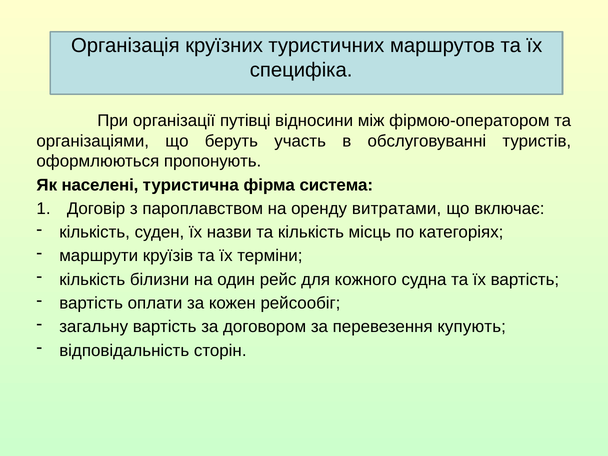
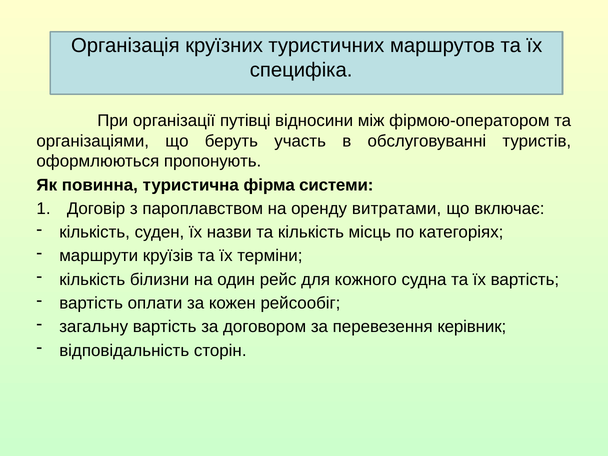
населені: населені -> повинна
система: система -> системи
купують: купують -> керівник
